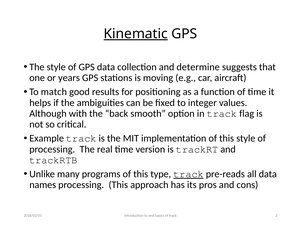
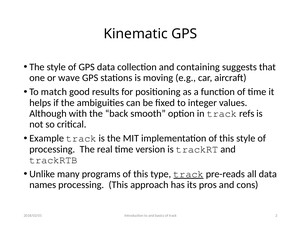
Kinematic underline: present -> none
determine: determine -> containing
years: years -> wave
flag: flag -> refs
